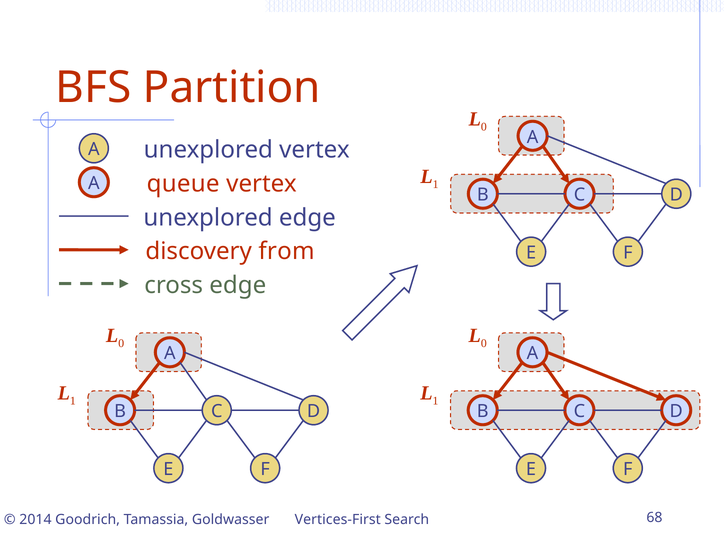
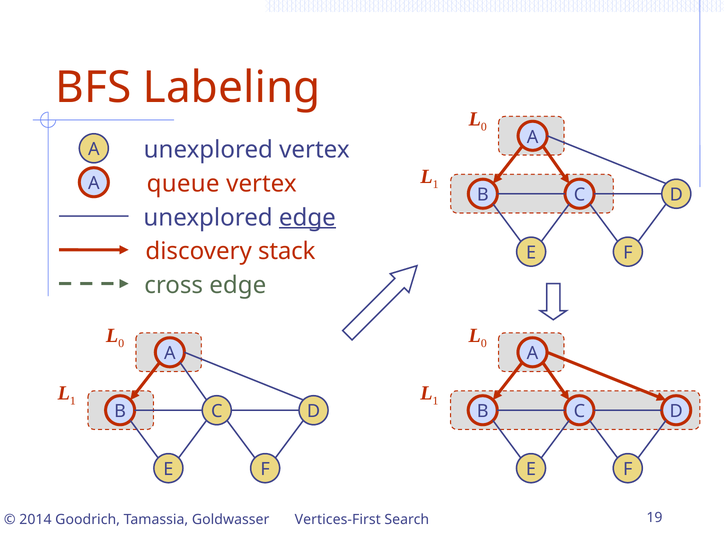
Partition: Partition -> Labeling
edge at (307, 218) underline: none -> present
from: from -> stack
68: 68 -> 19
